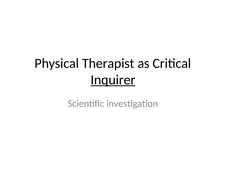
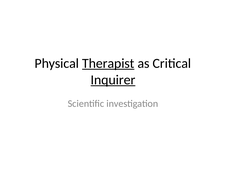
Therapist underline: none -> present
